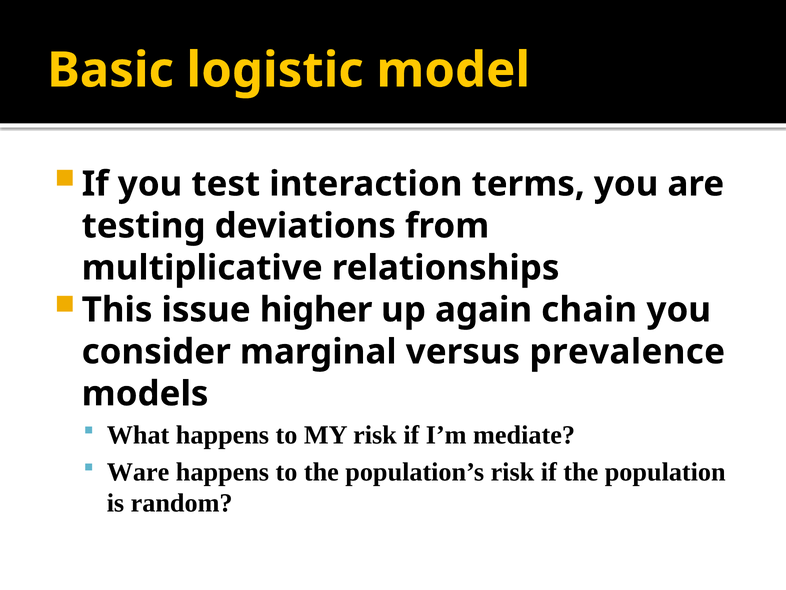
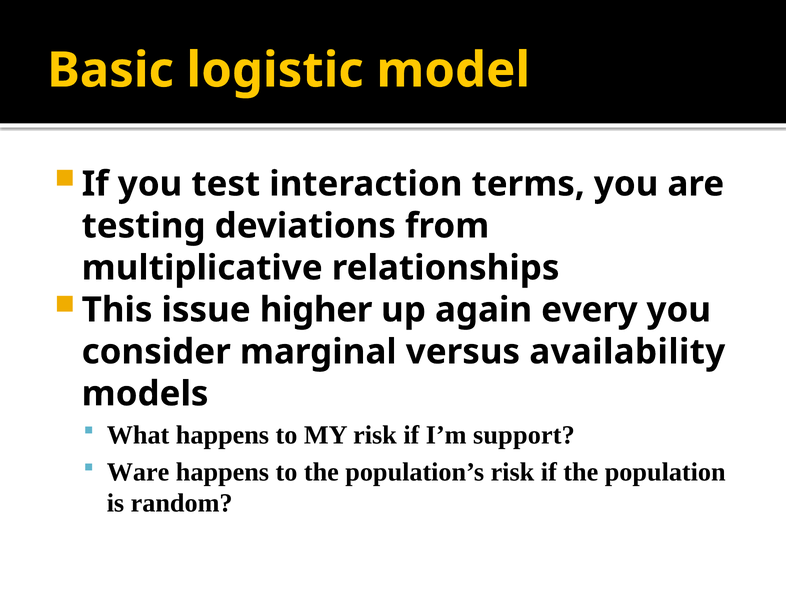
chain: chain -> every
prevalence: prevalence -> availability
mediate: mediate -> support
